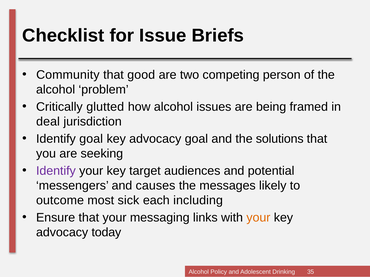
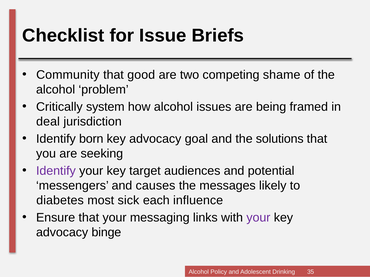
person: person -> shame
glutted: glutted -> system
Identify goal: goal -> born
outcome: outcome -> diabetes
including: including -> influence
your at (258, 218) colour: orange -> purple
today: today -> binge
